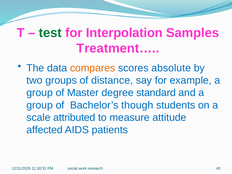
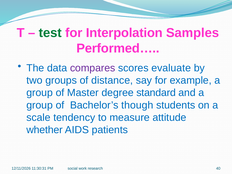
Treatment…: Treatment… -> Performed…
compares colour: orange -> purple
absolute: absolute -> evaluate
attributed: attributed -> tendency
affected: affected -> whether
